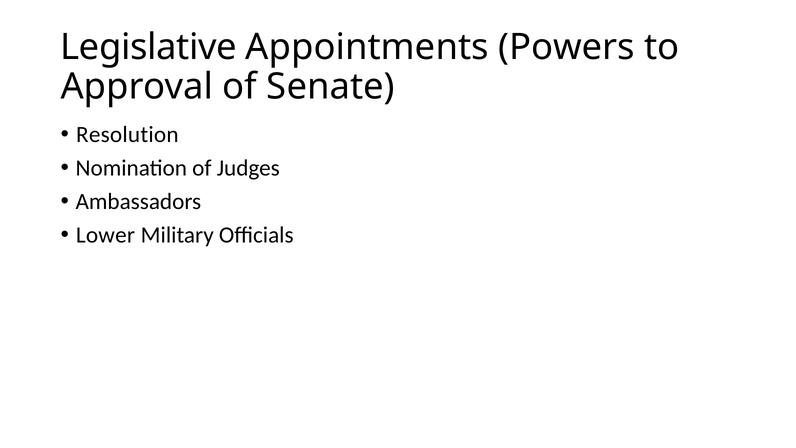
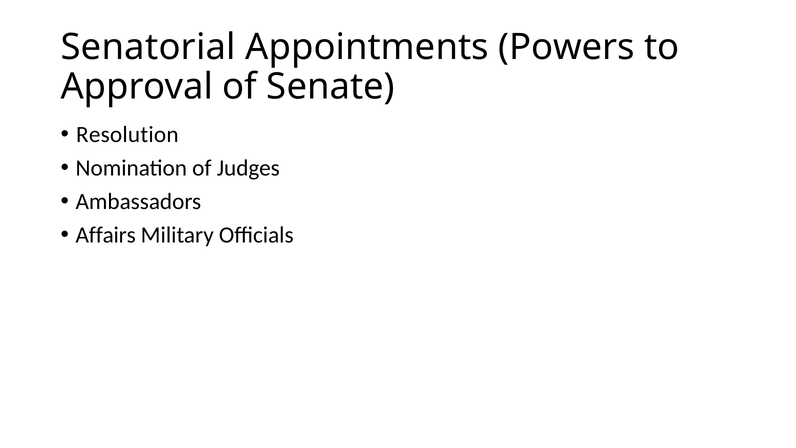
Legislative: Legislative -> Senatorial
Lower: Lower -> Affairs
